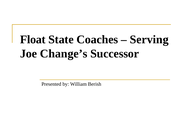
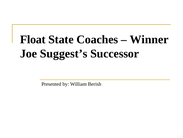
Serving: Serving -> Winner
Change’s: Change’s -> Suggest’s
